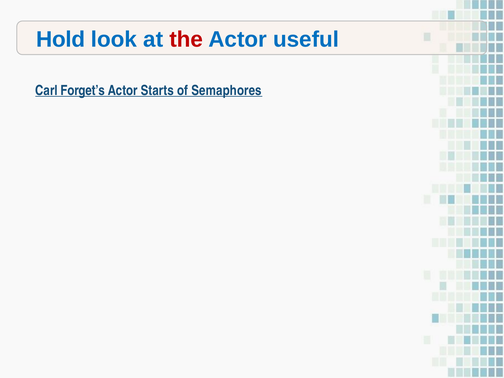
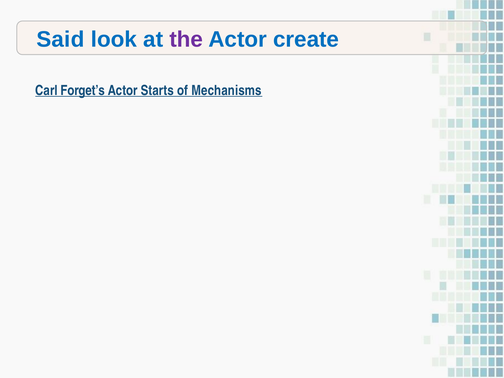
Hold: Hold -> Said
the colour: red -> purple
useful: useful -> create
Semaphores: Semaphores -> Mechanisms
